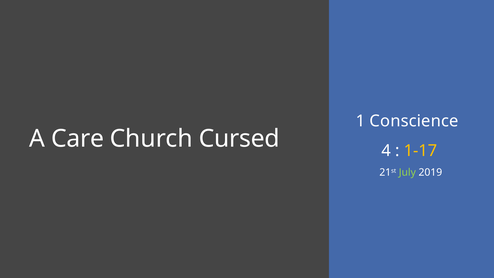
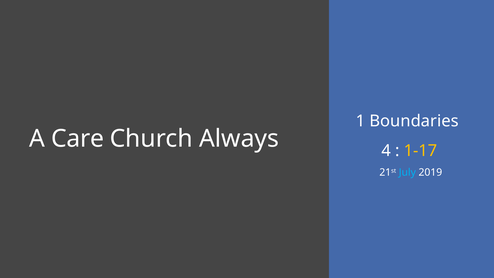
Conscience: Conscience -> Boundaries
Cursed: Cursed -> Always
July colour: light green -> light blue
